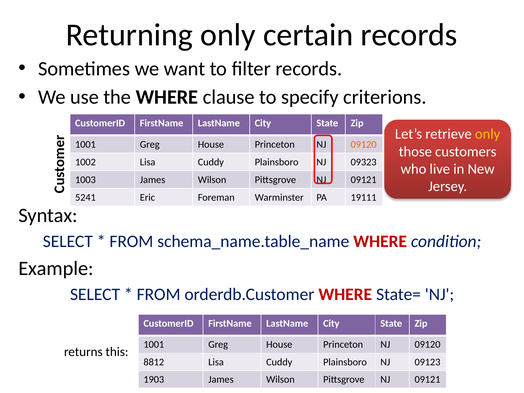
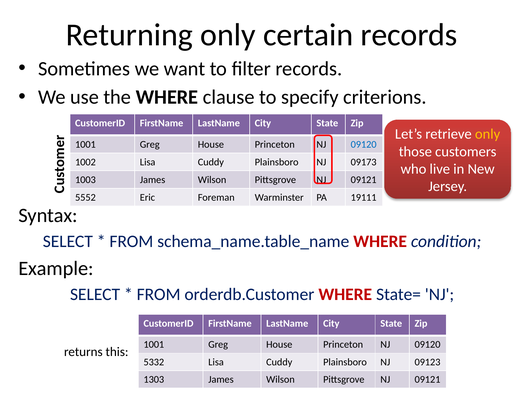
09120 at (364, 144) colour: orange -> blue
09323: 09323 -> 09173
5241: 5241 -> 5552
8812: 8812 -> 5332
1903: 1903 -> 1303
